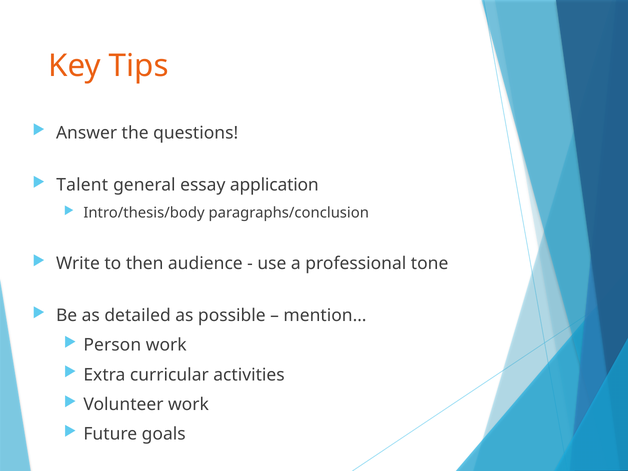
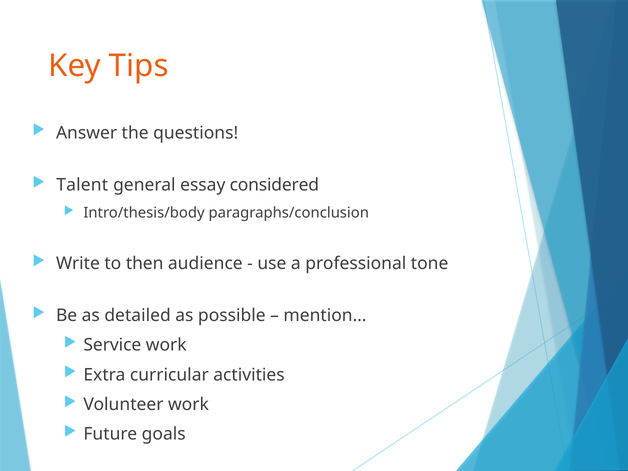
application: application -> considered
Person: Person -> Service
